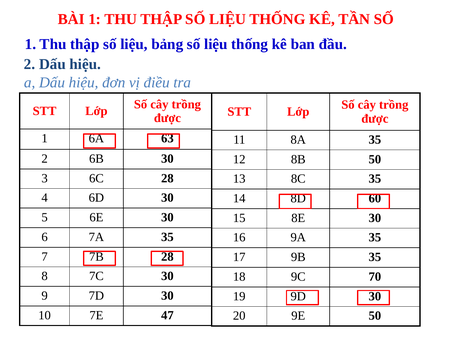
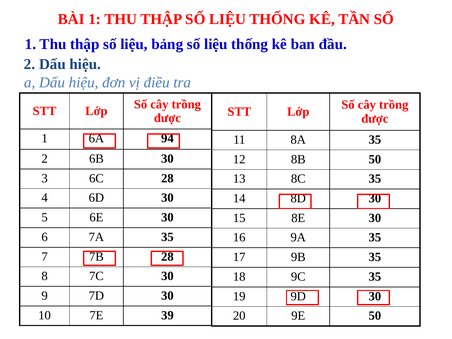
63: 63 -> 94
8D 60: 60 -> 30
9C 70: 70 -> 35
47: 47 -> 39
